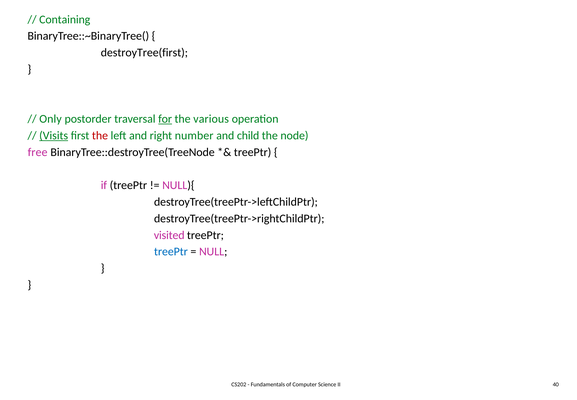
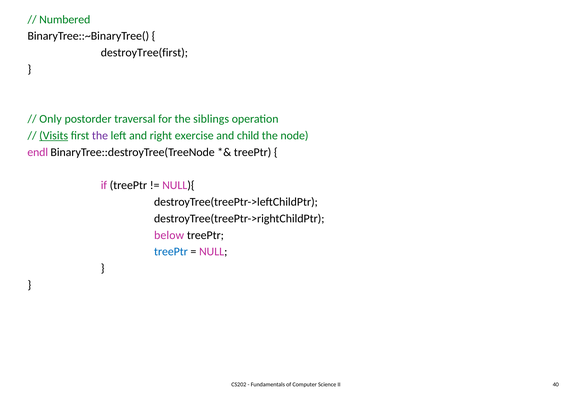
Containing: Containing -> Numbered
for underline: present -> none
various: various -> siblings
the at (100, 135) colour: red -> purple
number: number -> exercise
free: free -> endl
visited: visited -> below
